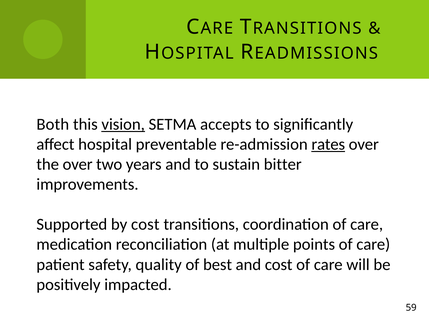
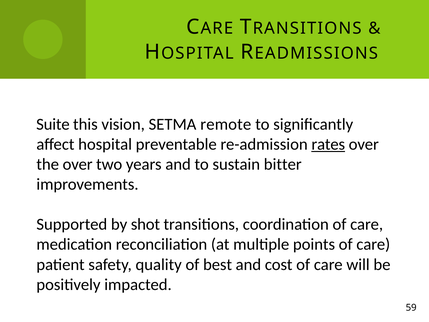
Both: Both -> Suite
vision underline: present -> none
accepts: accepts -> remote
by cost: cost -> shot
